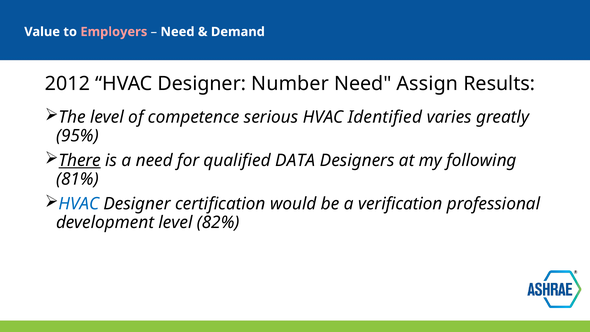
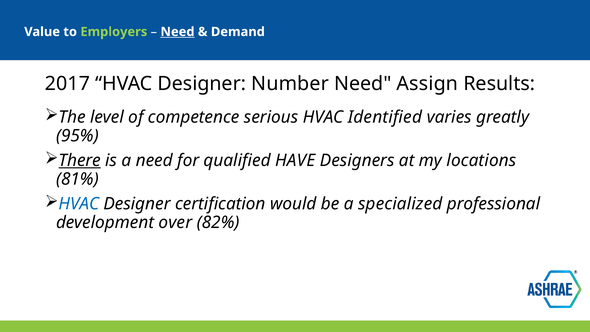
Employers colour: pink -> light green
Need at (177, 32) underline: none -> present
2012: 2012 -> 2017
DATA: DATA -> HAVE
following: following -> locations
verification: verification -> specialized
development level: level -> over
